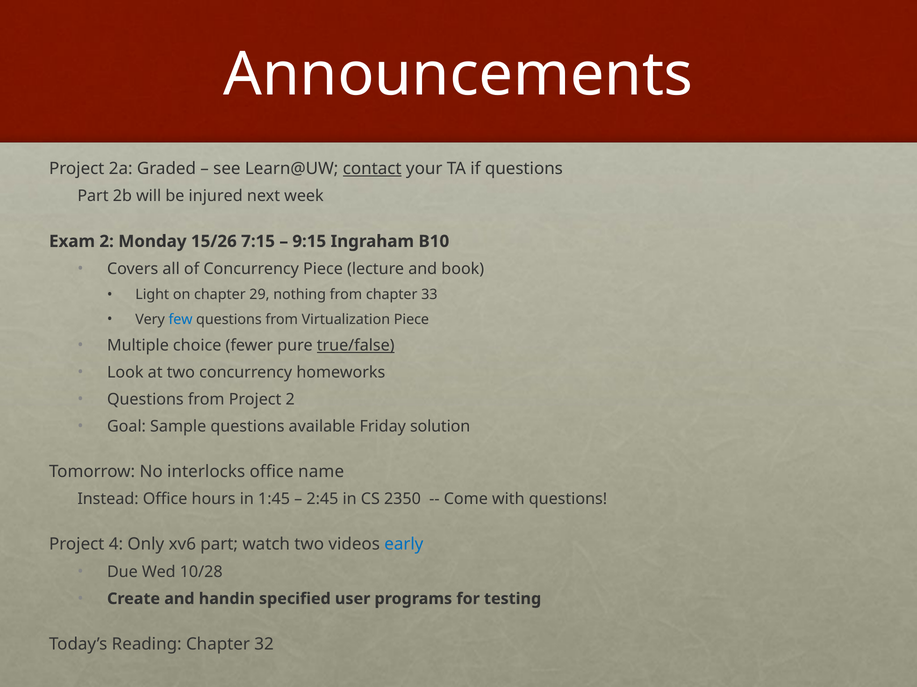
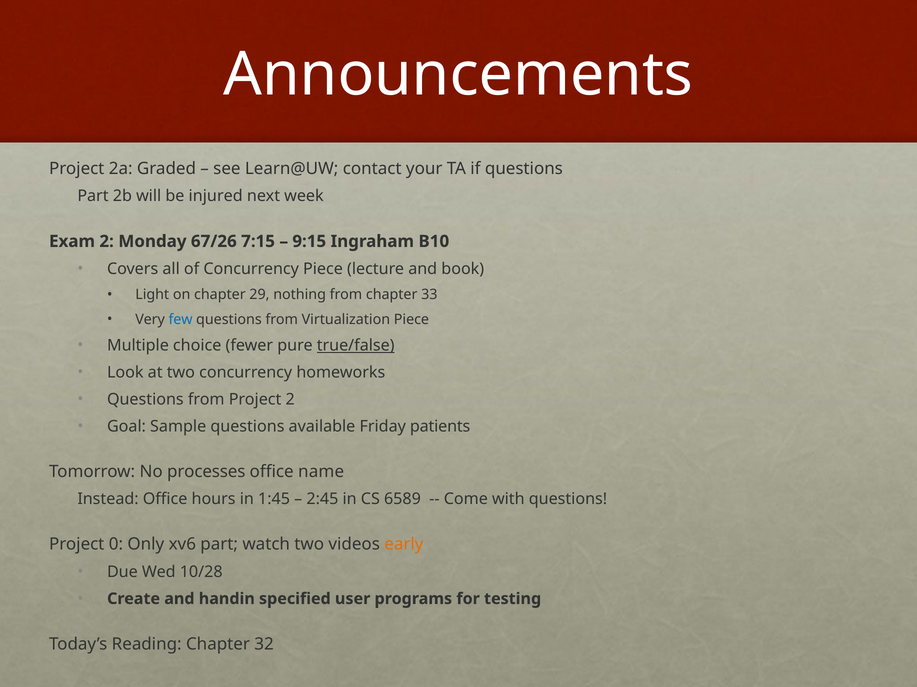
contact underline: present -> none
15/26: 15/26 -> 67/26
solution: solution -> patients
interlocks: interlocks -> processes
2350: 2350 -> 6589
4: 4 -> 0
early colour: blue -> orange
